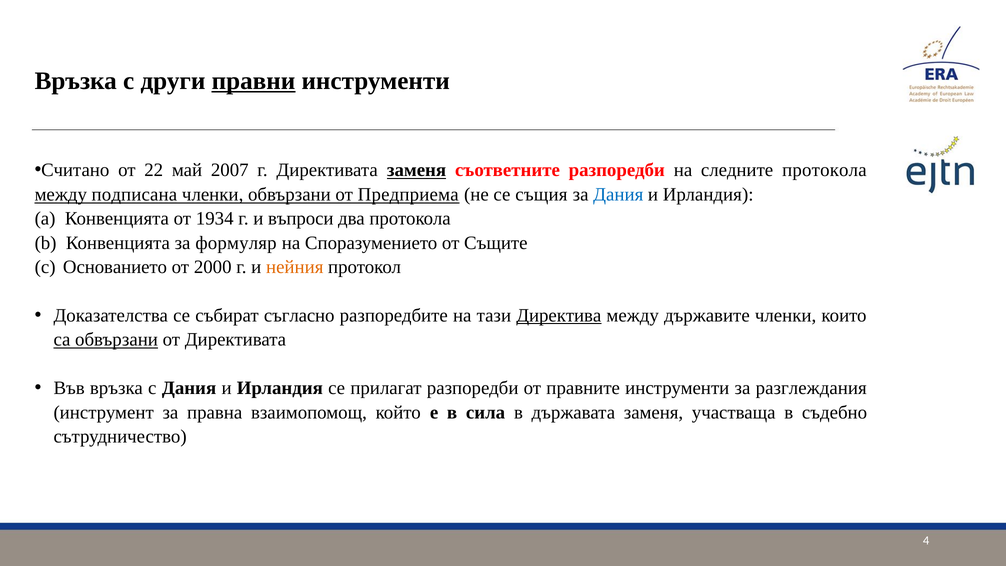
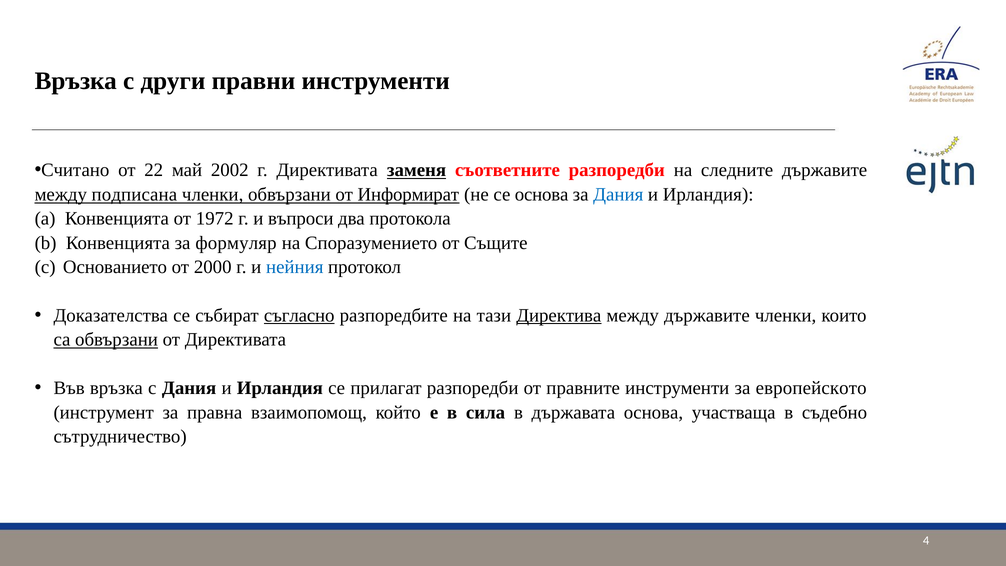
правни underline: present -> none
2007: 2007 -> 2002
следните протокола: протокола -> държавите
Предприема: Предприема -> Информират
се същия: същия -> основа
1934: 1934 -> 1972
нейния colour: orange -> blue
съгласно underline: none -> present
разглеждания: разглеждания -> европейското
държавата заменя: заменя -> основа
